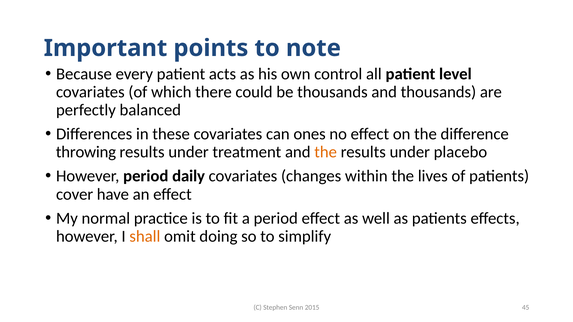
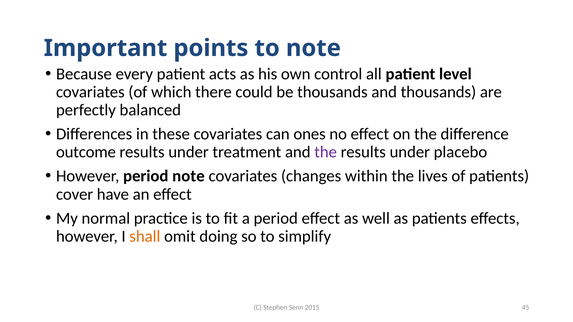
throwing: throwing -> outcome
the at (326, 152) colour: orange -> purple
period daily: daily -> note
